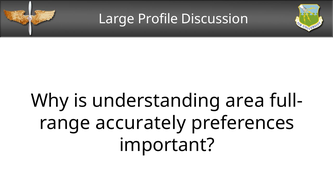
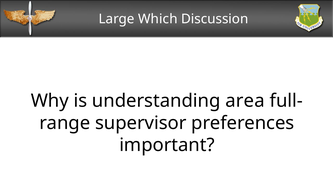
Profile: Profile -> Which
accurately: accurately -> supervisor
